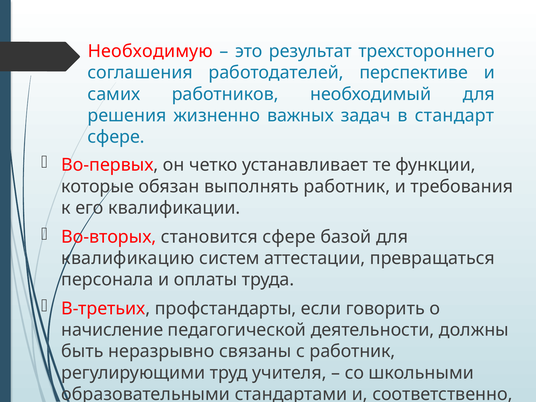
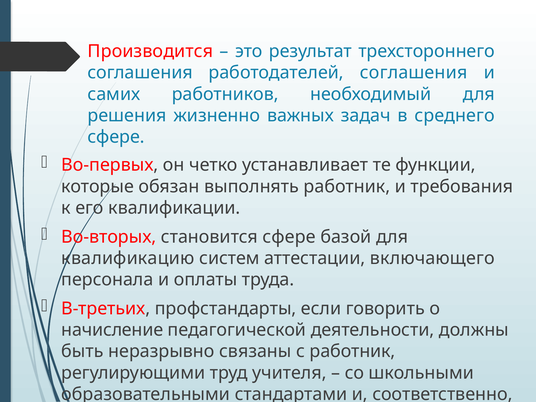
Необходимую: Необходимую -> Производится
работодателей перспективе: перспективе -> соглашения
стандарт: стандарт -> среднего
превращаться: превращаться -> включающего
